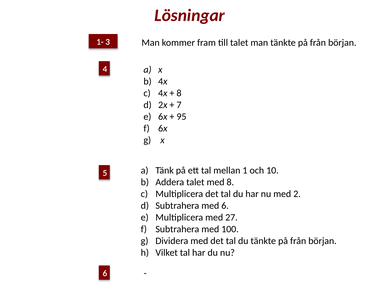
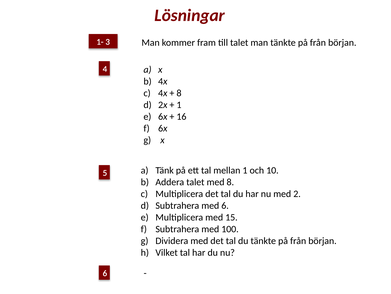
7 at (179, 105): 7 -> 1
95: 95 -> 16
27: 27 -> 15
